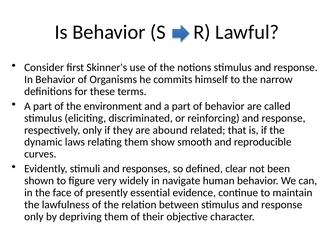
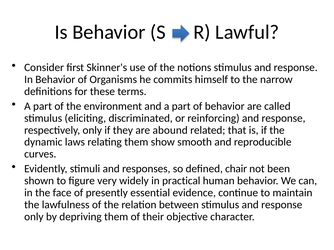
clear: clear -> chair
navigate: navigate -> practical
